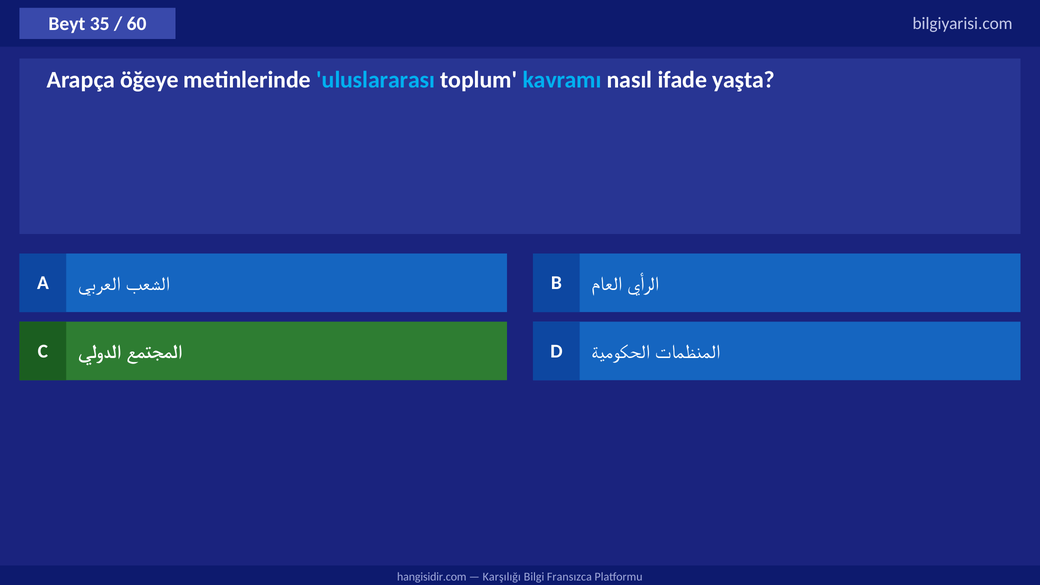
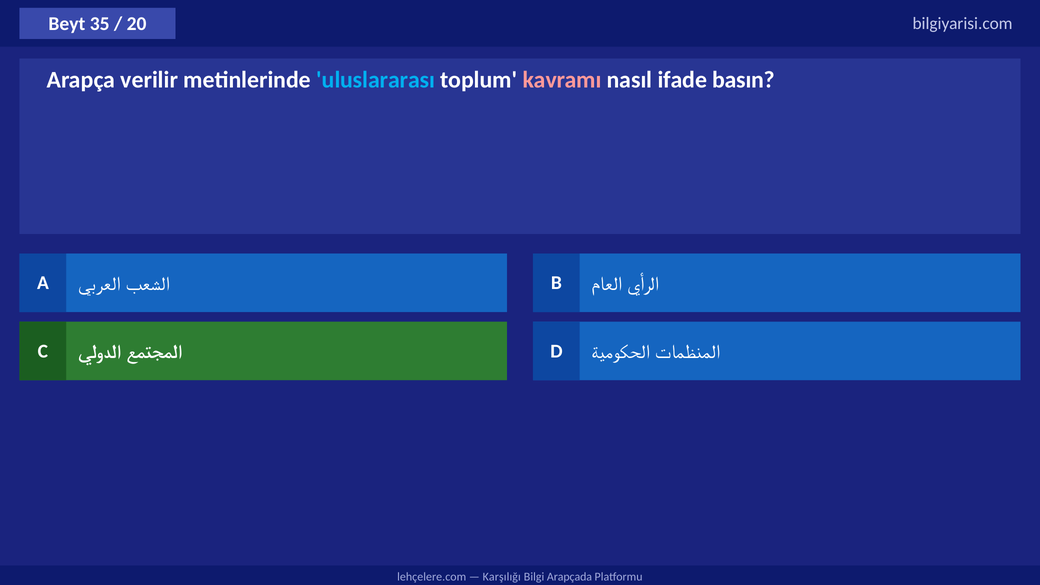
60: 60 -> 20
öğeye: öğeye -> verilir
kavramı colour: light blue -> pink
yaşta: yaşta -> basın
hangisidir.com: hangisidir.com -> lehçelere.com
Fransızca: Fransızca -> Arapçada
